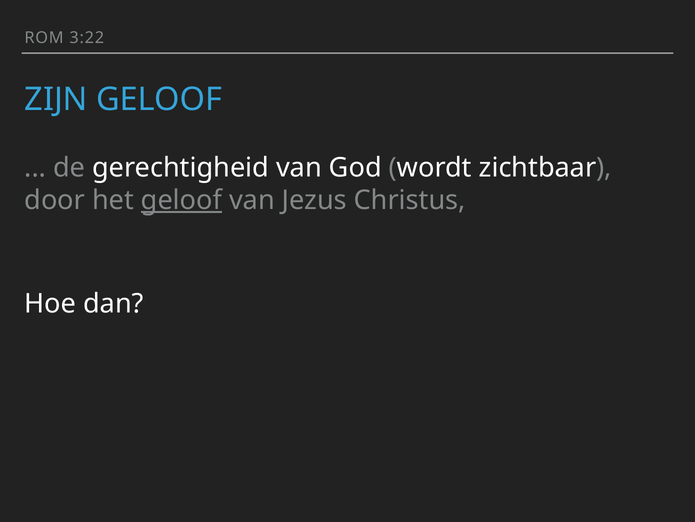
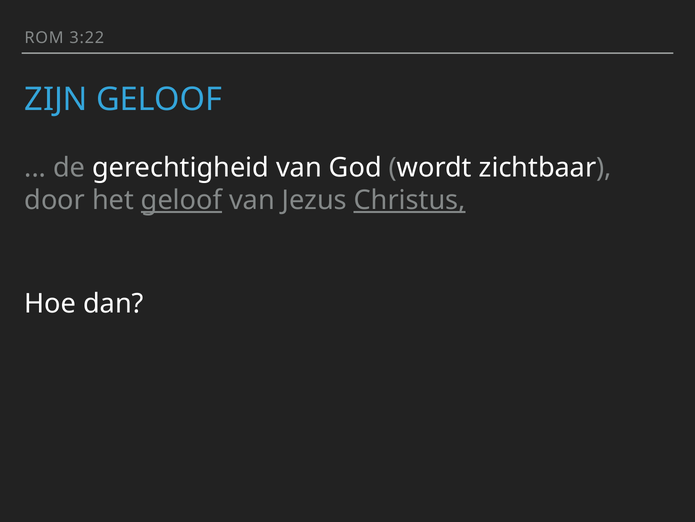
Christus underline: none -> present
